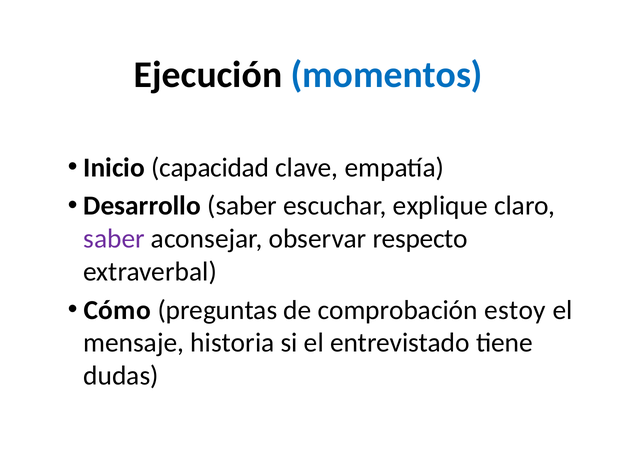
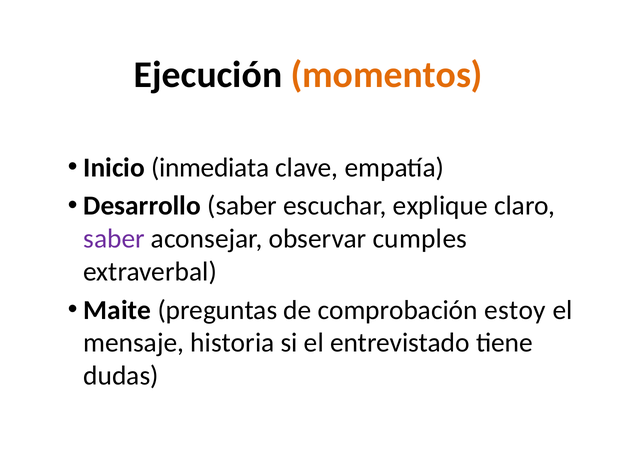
momentos colour: blue -> orange
capacidad: capacidad -> inmediata
respecto: respecto -> cumples
Cómo: Cómo -> Maite
